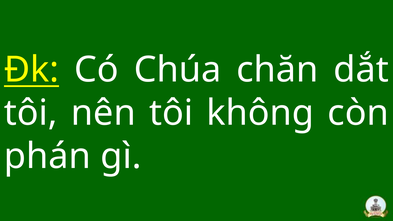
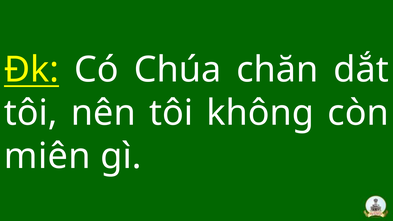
phán: phán -> miên
